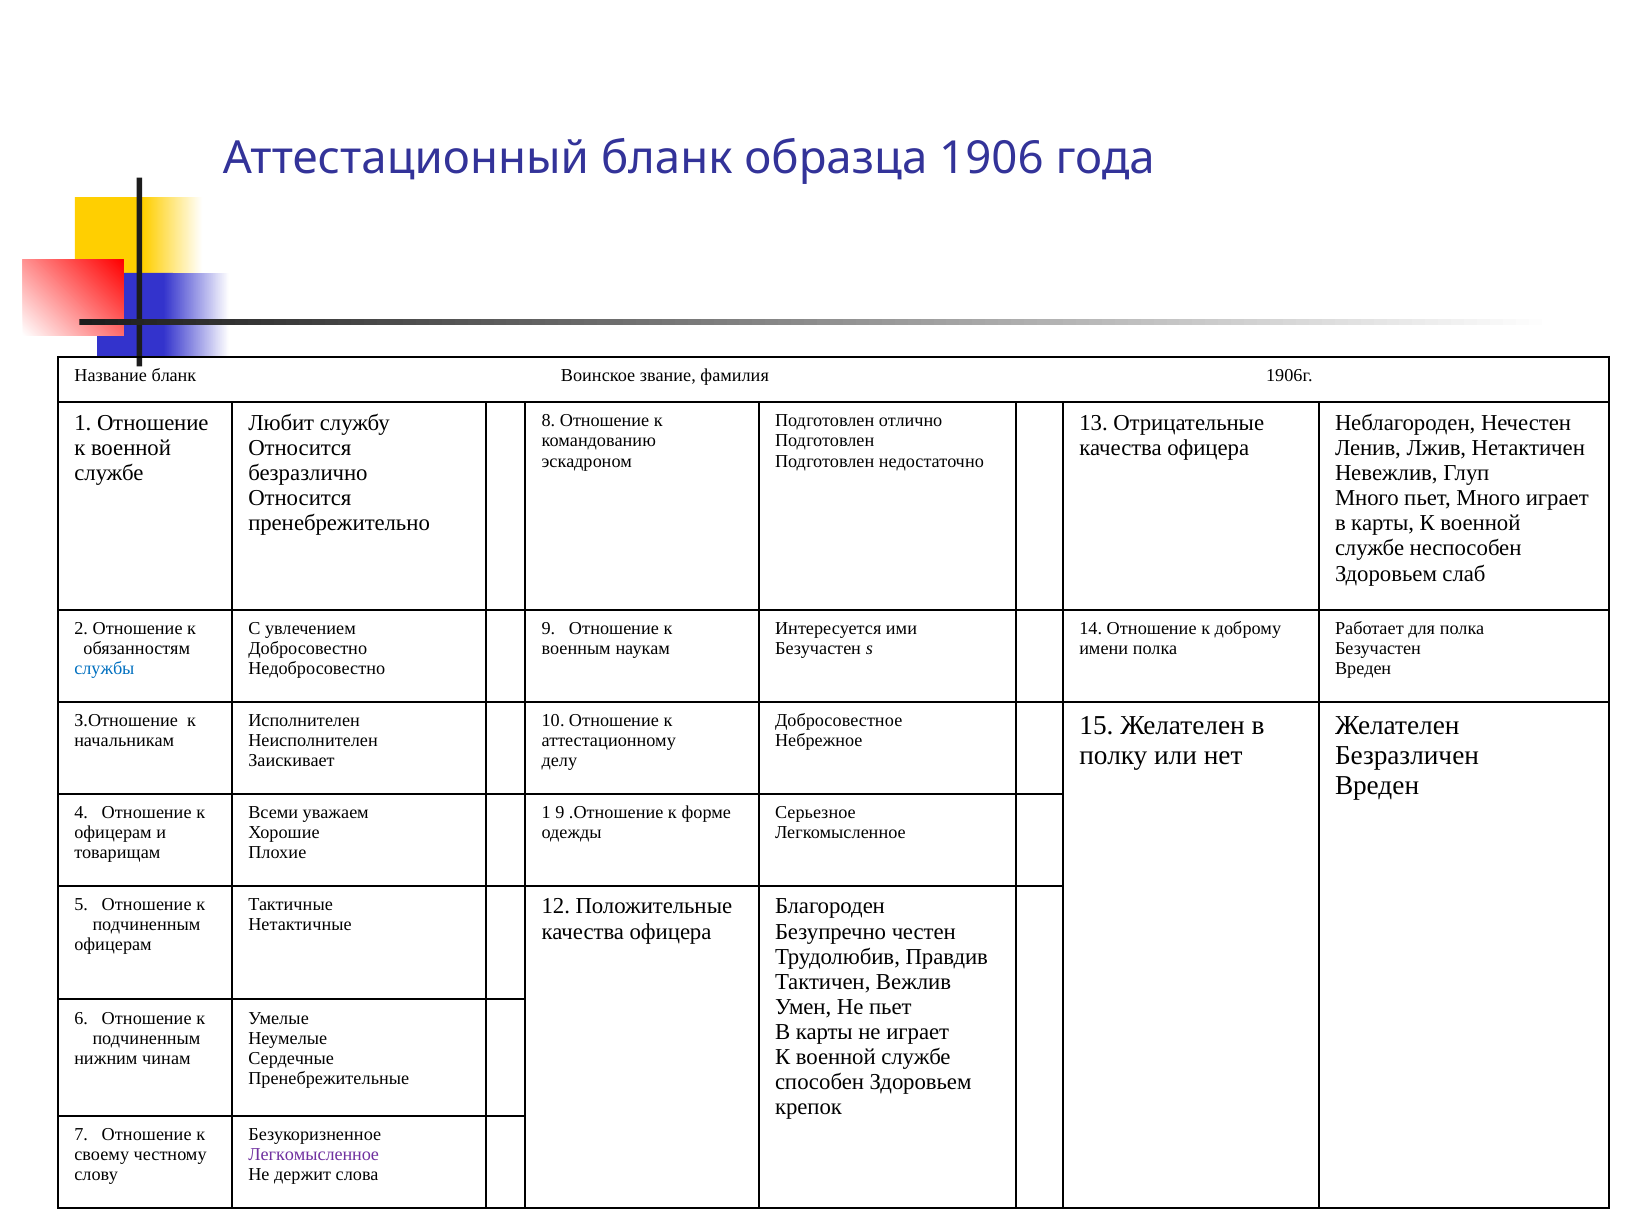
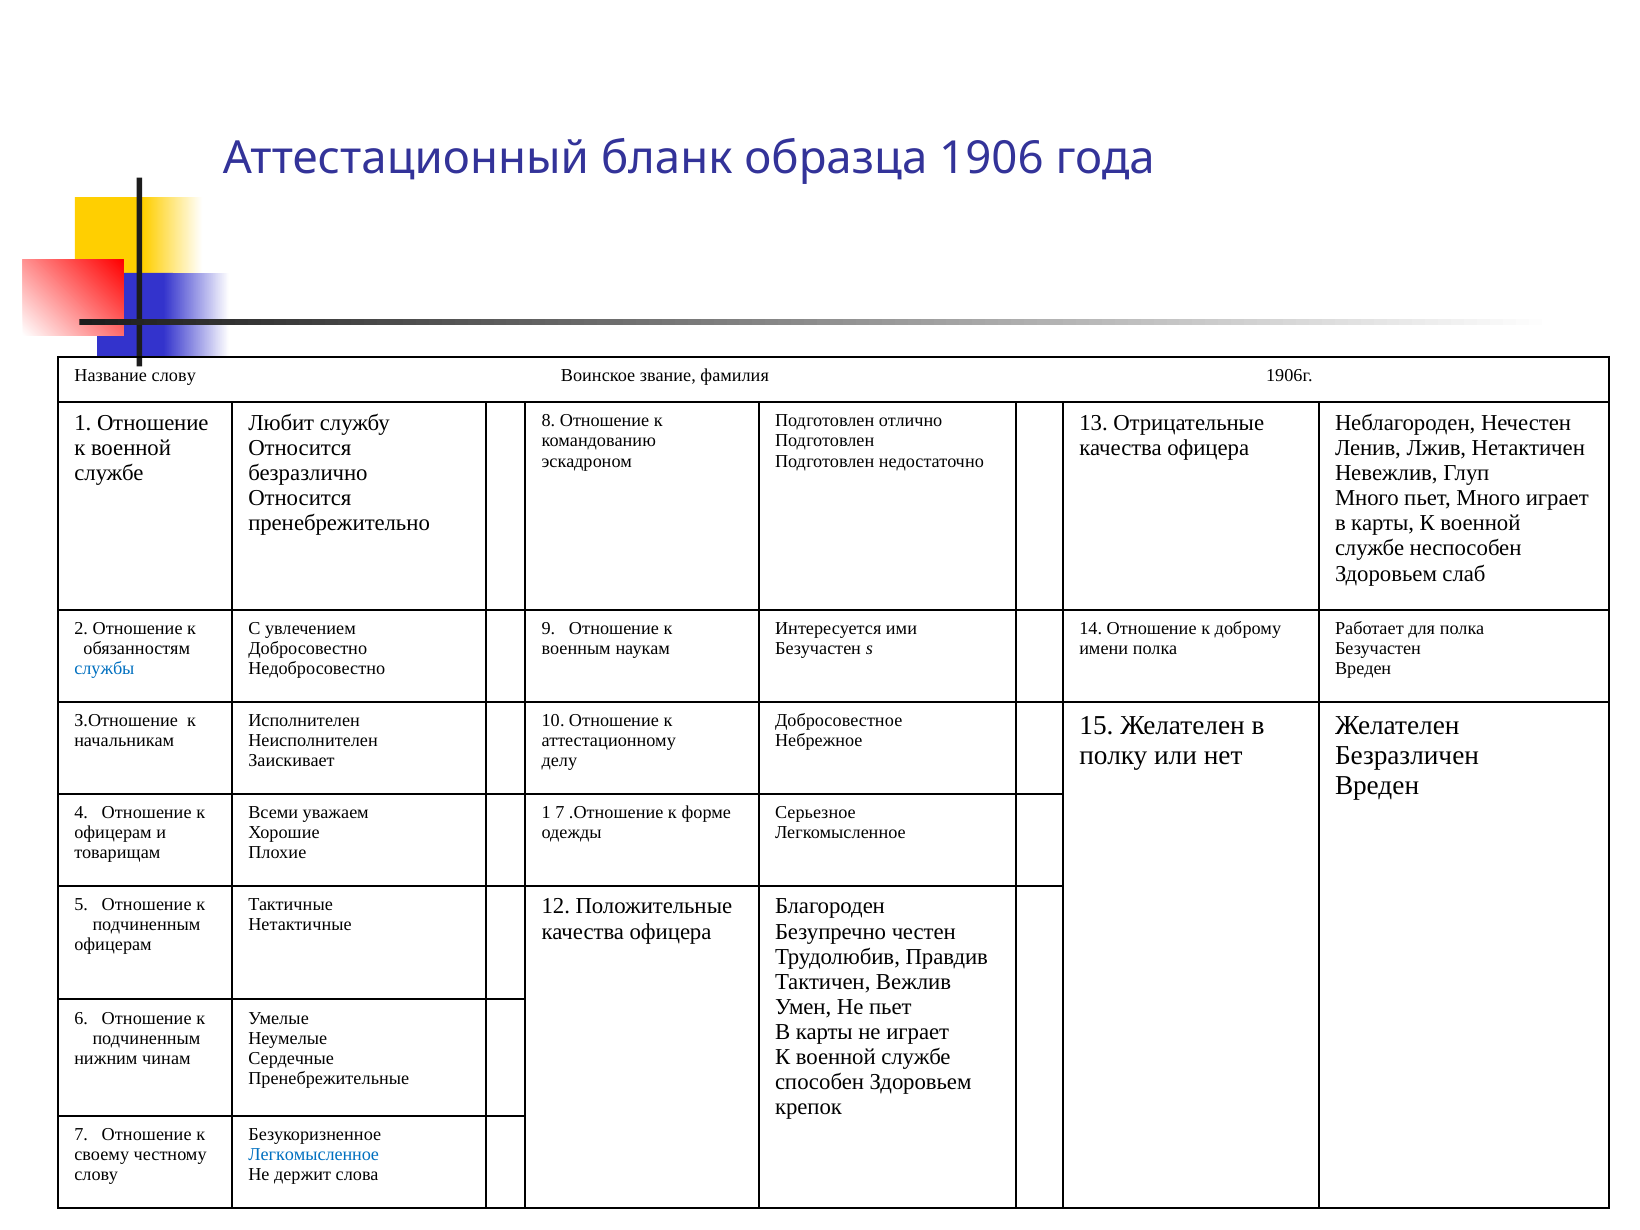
Название бланк: бланк -> слову
1 9: 9 -> 7
Легкомысленное at (314, 1155) colour: purple -> blue
